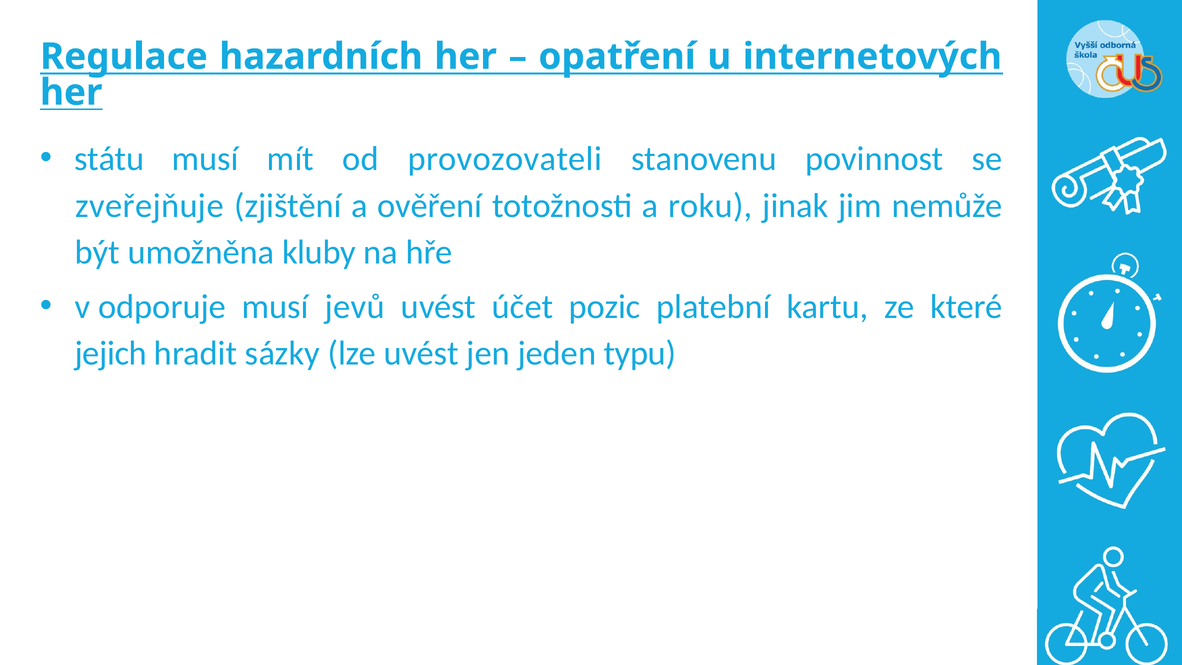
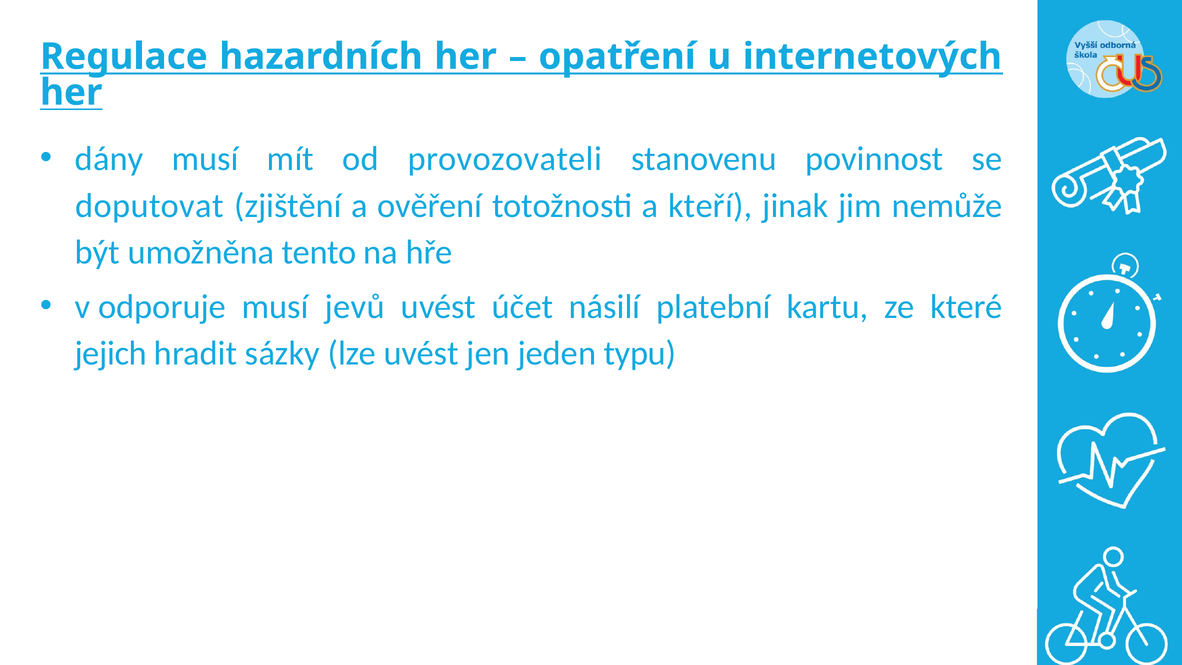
státu: státu -> dány
zveřejňuje: zveřejňuje -> doputovat
roku: roku -> kteří
kluby: kluby -> tento
pozic: pozic -> násilí
